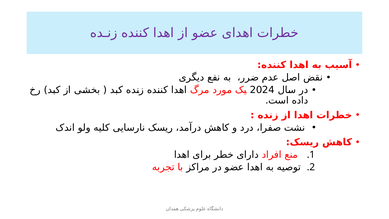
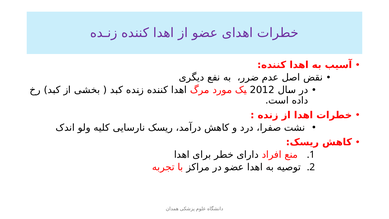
2024: 2024 -> 2012
